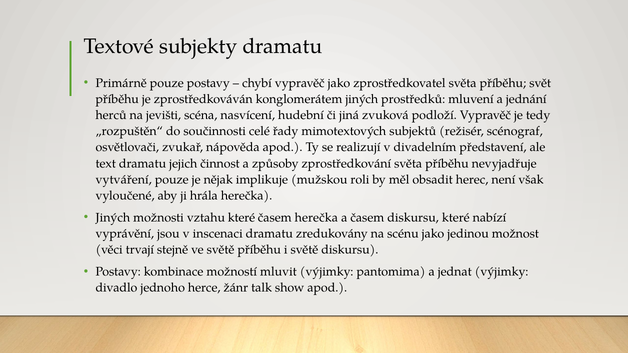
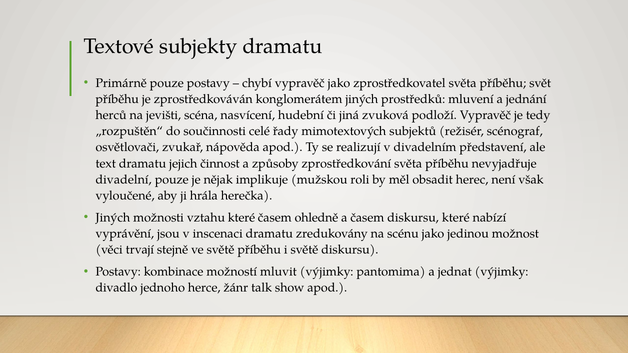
vytváření: vytváření -> divadelní
časem herečka: herečka -> ohledně
